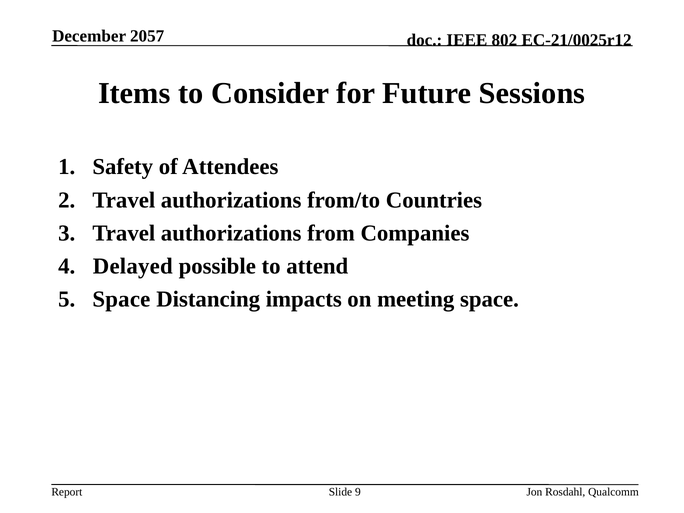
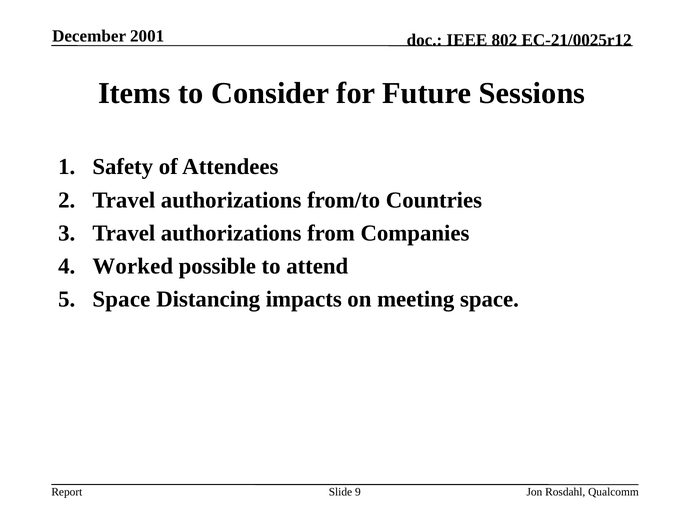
2057: 2057 -> 2001
Delayed: Delayed -> Worked
